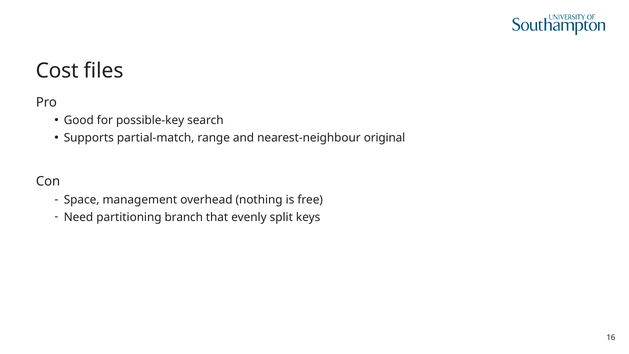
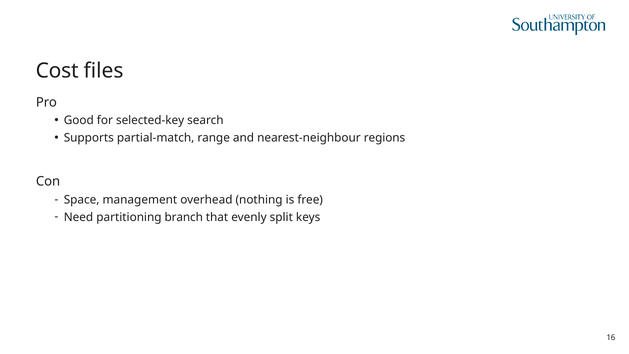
possible-key: possible-key -> selected-key
original: original -> regions
